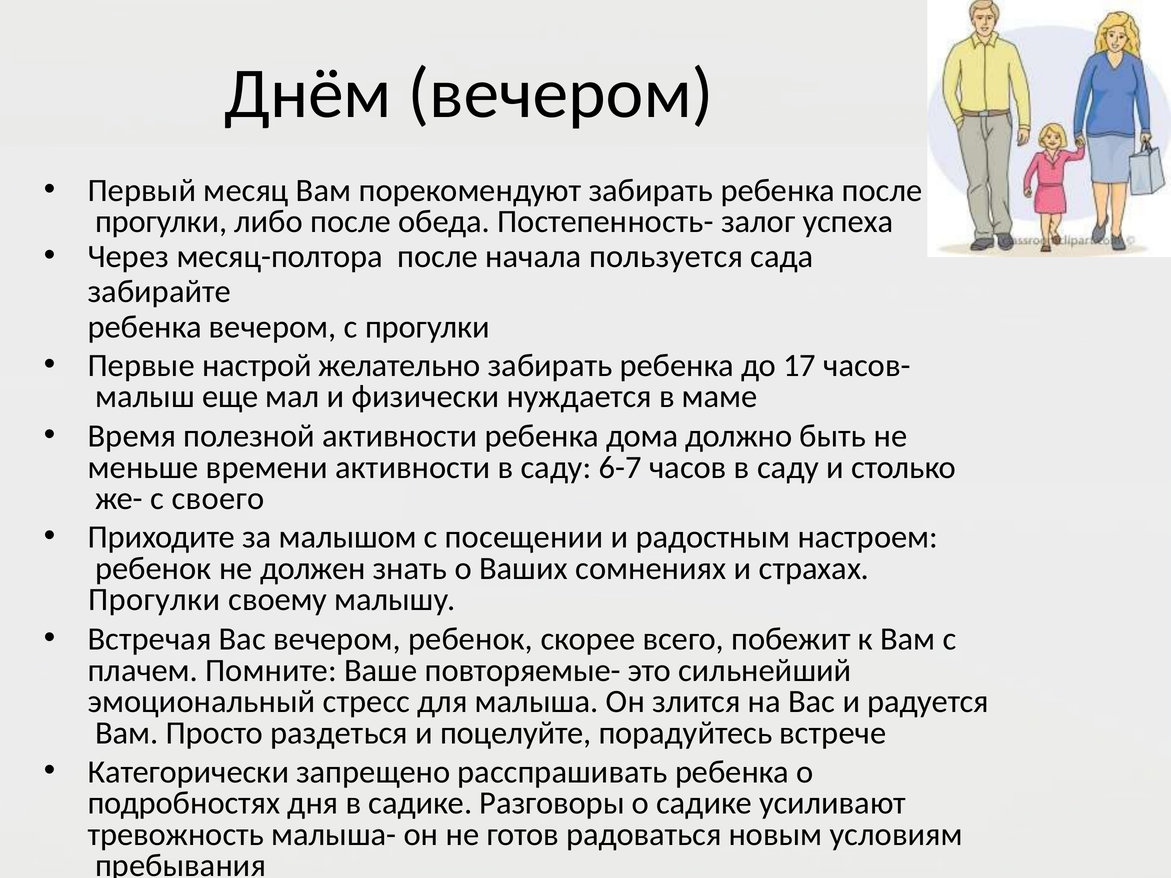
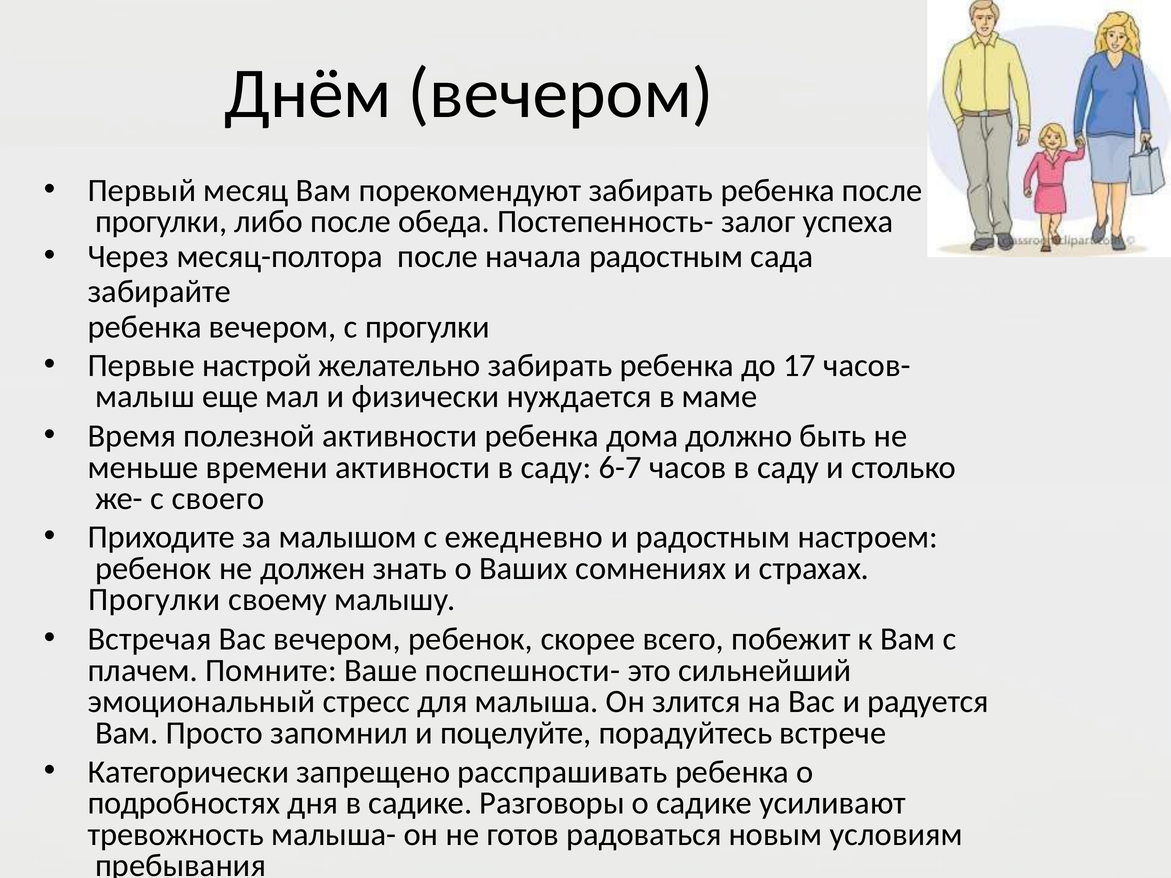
начала пользуется: пользуется -> радостным
посещении: посещении -> ежедневно
повторяемые-: повторяемые- -> поспешности-
раздеться: раздеться -> запомнил
